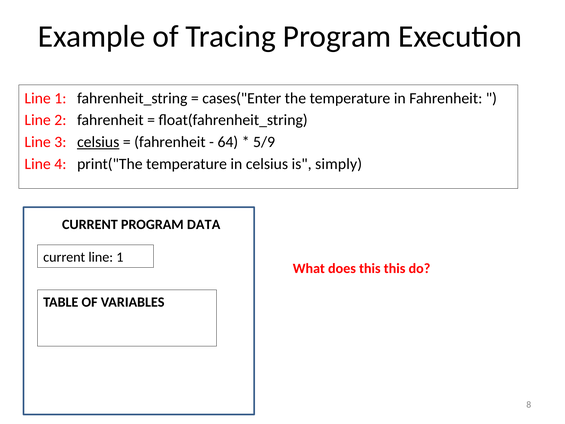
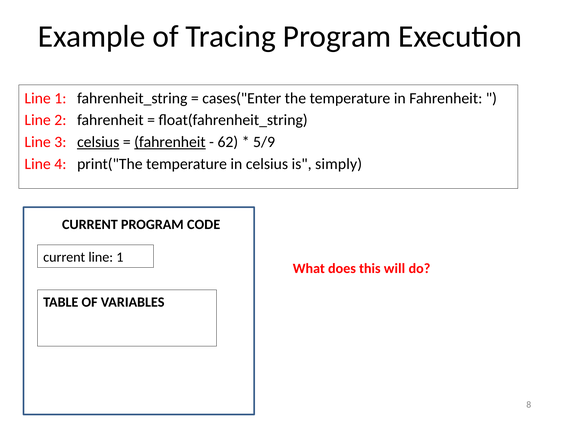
fahrenheit at (170, 142) underline: none -> present
64: 64 -> 62
DATA: DATA -> CODE
this this: this -> will
